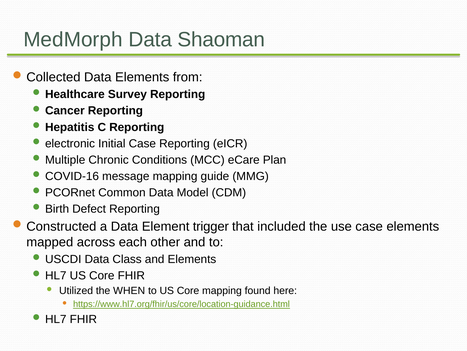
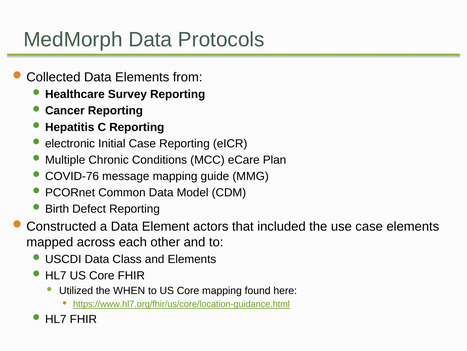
Shaoman: Shaoman -> Protocols
COVID-16: COVID-16 -> COVID-76
trigger: trigger -> actors
